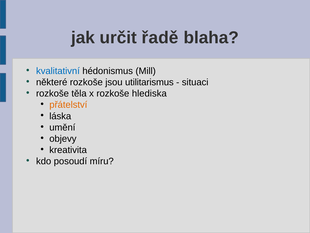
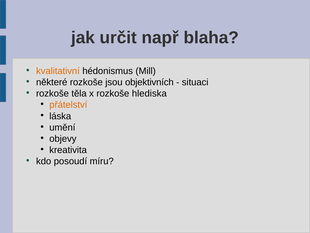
řadě: řadě -> např
kvalitativní colour: blue -> orange
utilitarismus: utilitarismus -> objektivních
